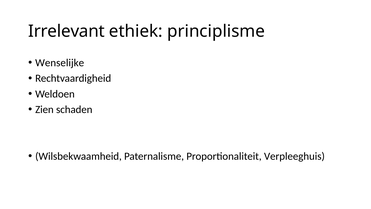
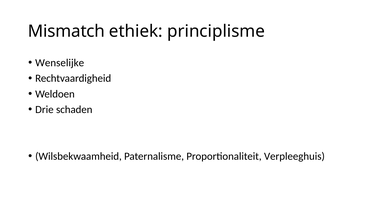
Irrelevant: Irrelevant -> Mismatch
Zien: Zien -> Drie
